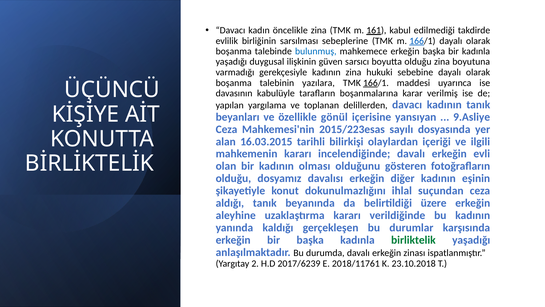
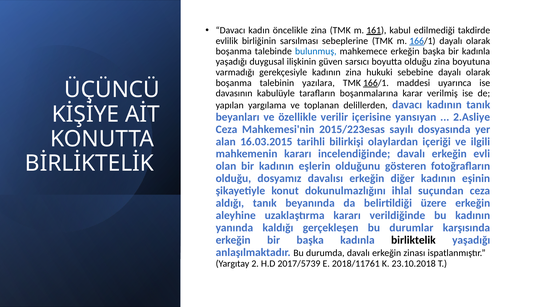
gönül: gönül -> verilir
9.Asliye: 9.Asliye -> 2.Asliye
olması: olması -> eşlerin
birliktelik colour: green -> black
2017/6239: 2017/6239 -> 2017/5739
